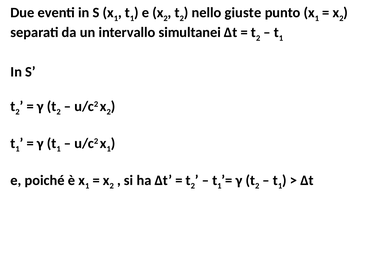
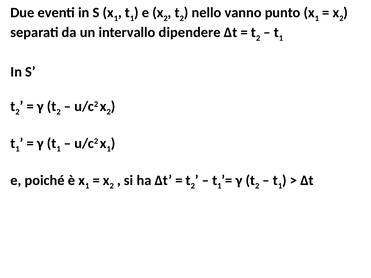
giuste: giuste -> vanno
simultanei: simultanei -> dipendere
